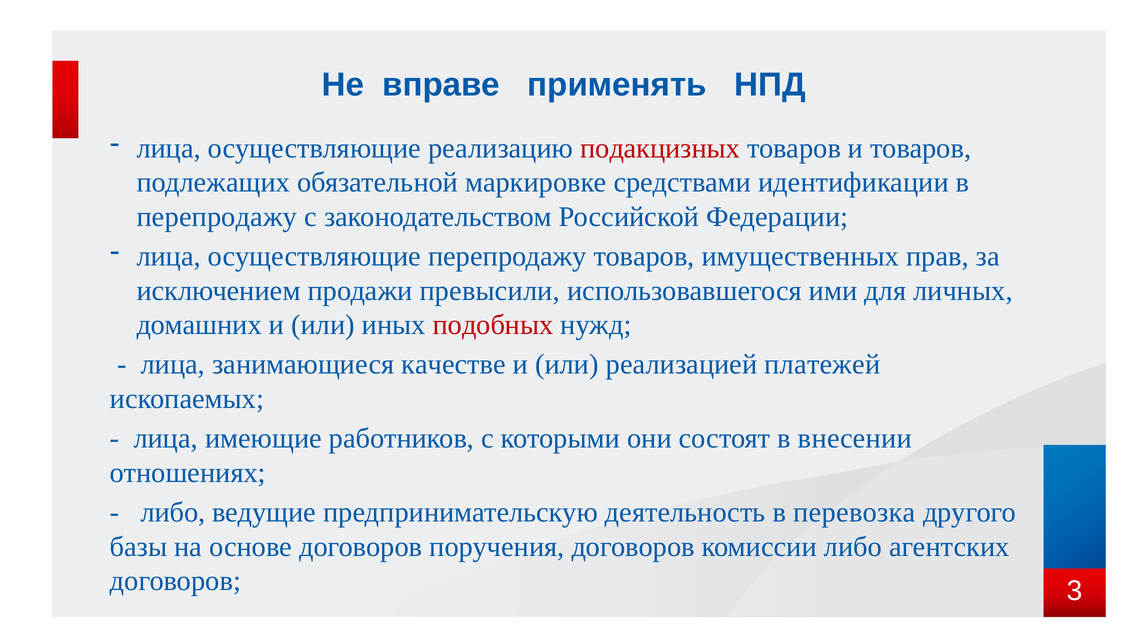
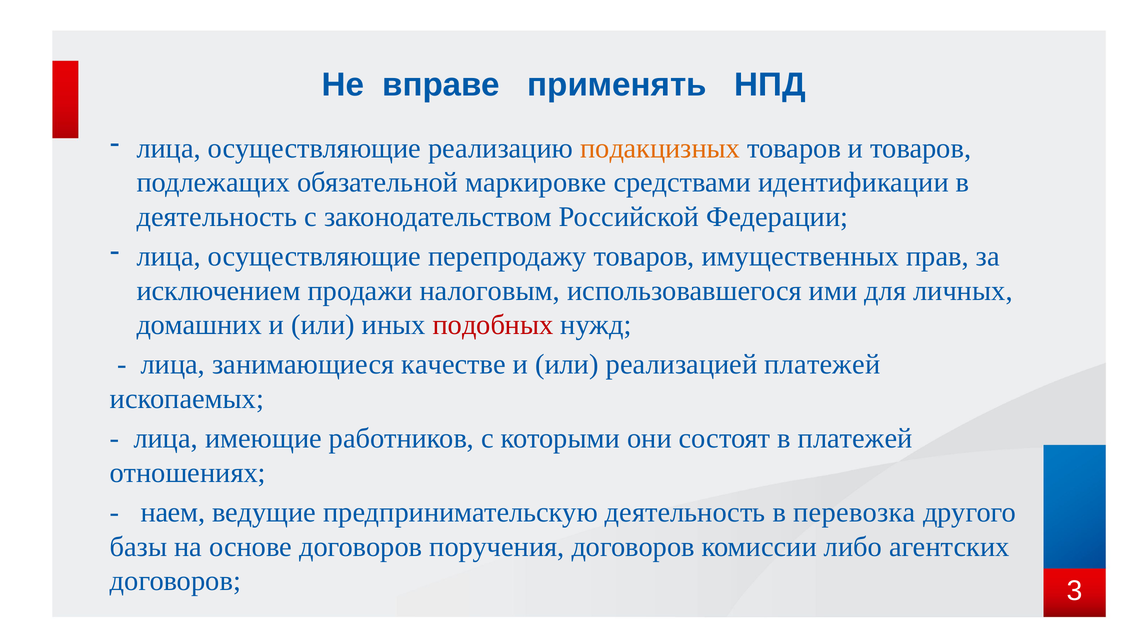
подакцизных colour: red -> orange
перепродажу at (217, 217): перепродажу -> деятельность
превысили: превысили -> налоговым
в внесении: внесении -> платежей
либо at (173, 513): либо -> наем
